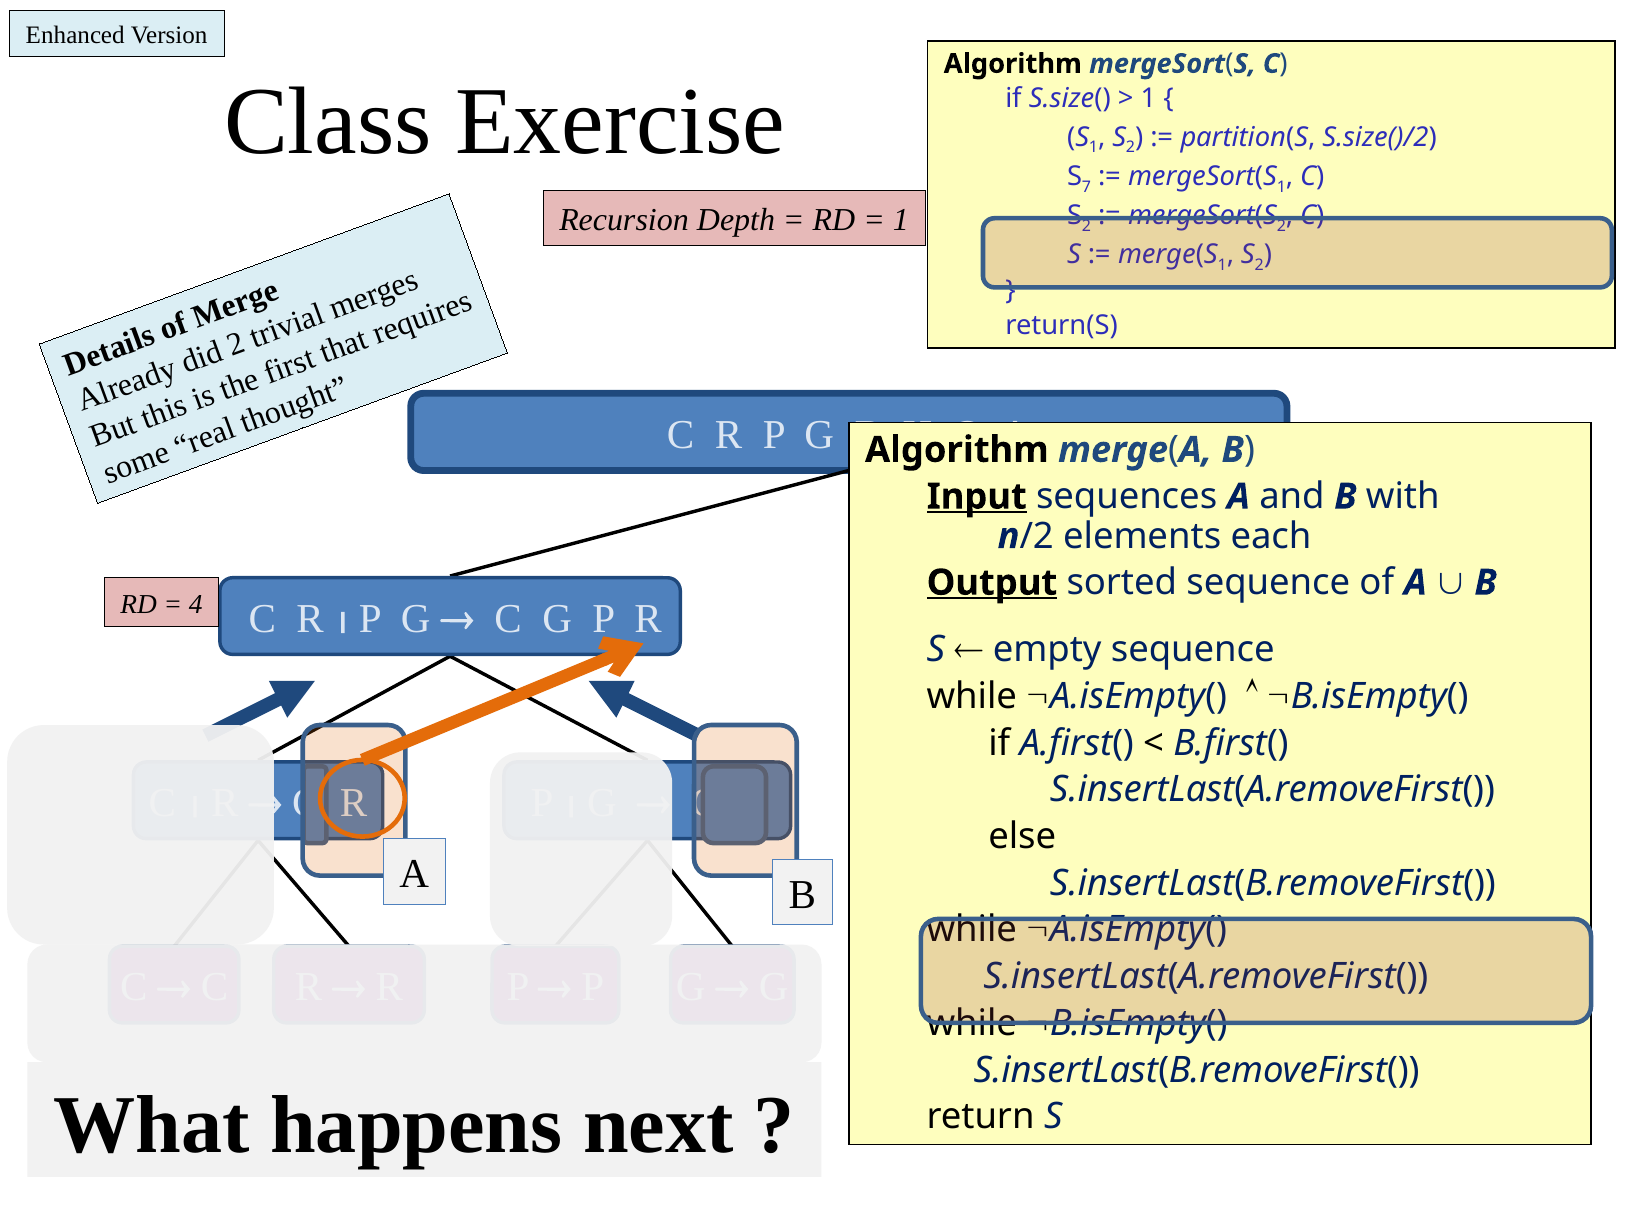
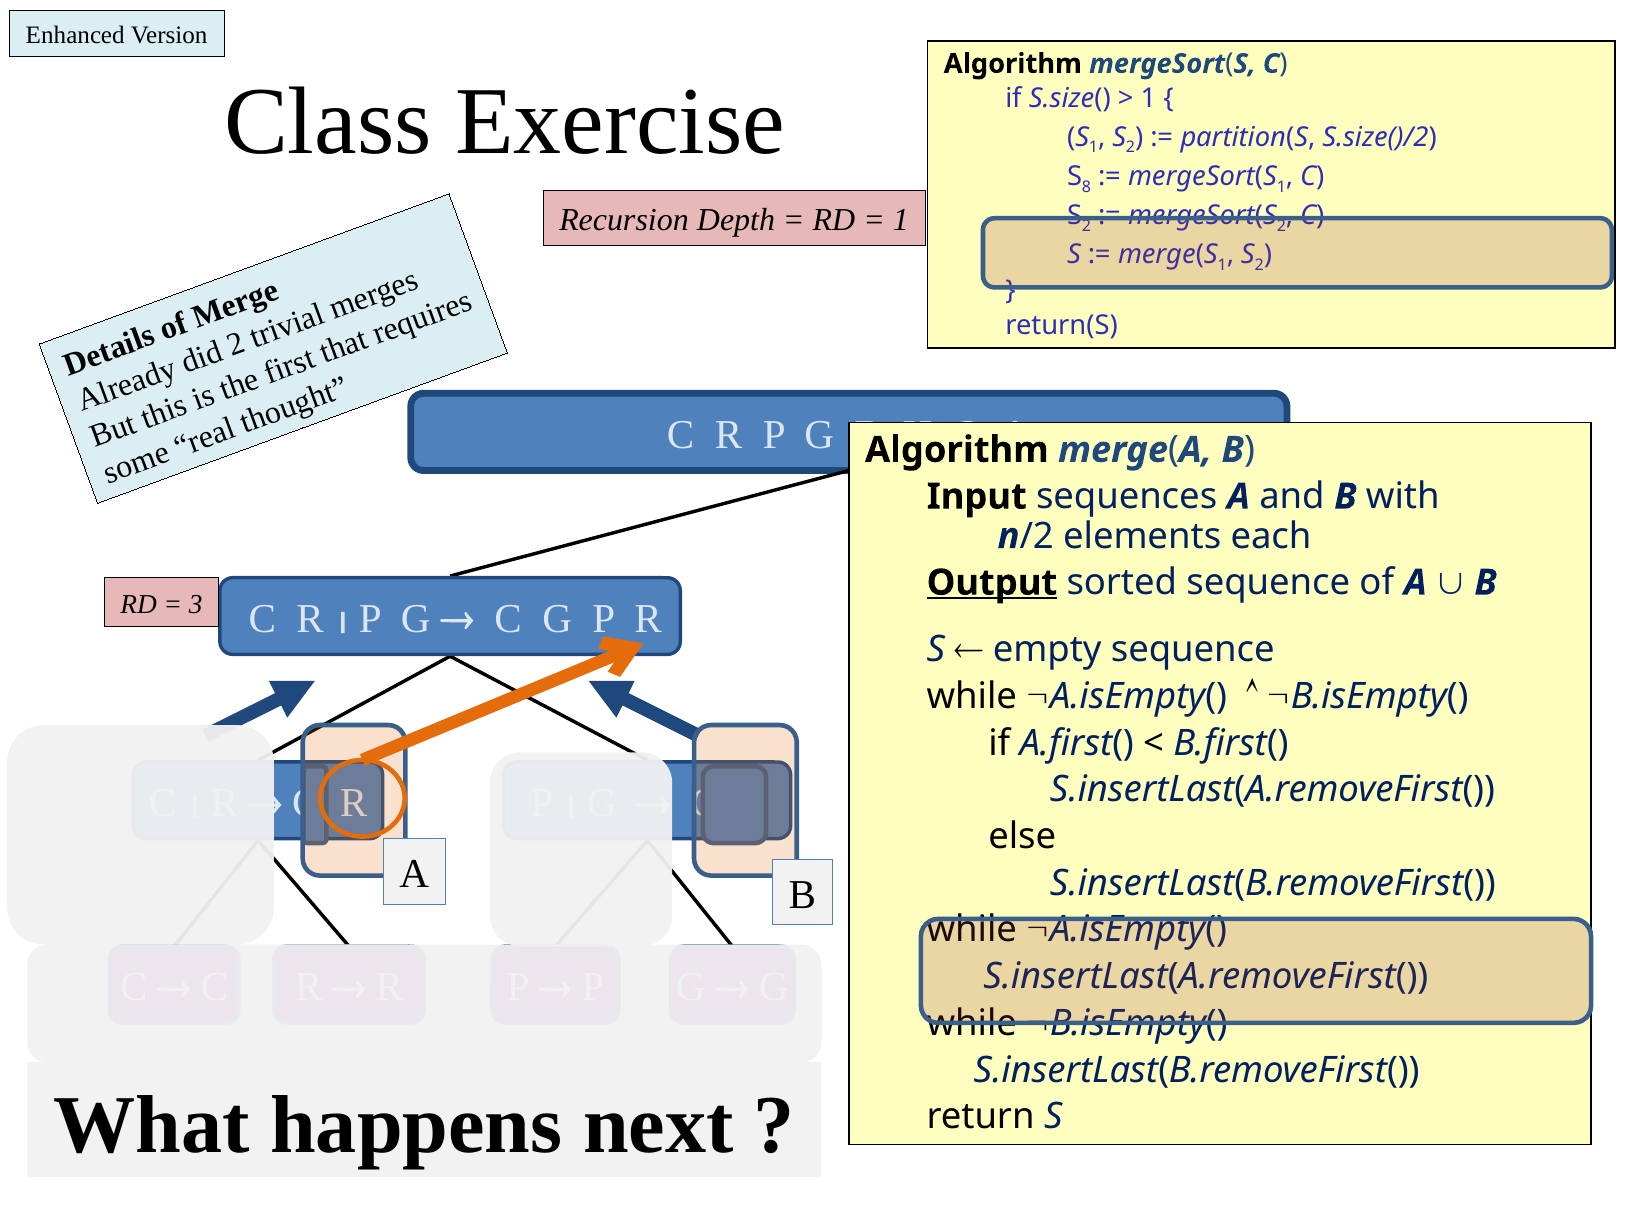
7: 7 -> 8
Input underline: present -> none
4: 4 -> 3
